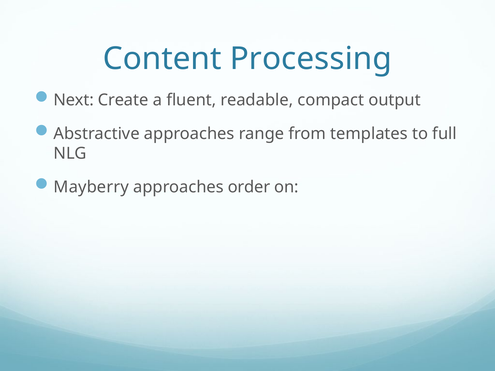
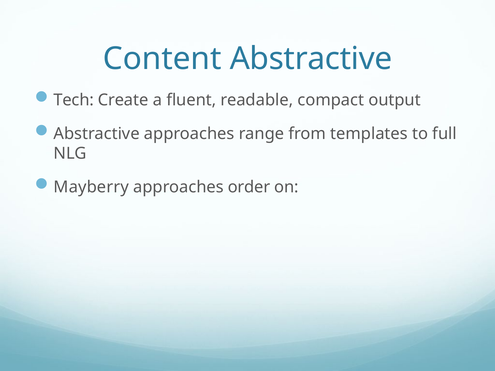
Content Processing: Processing -> Abstractive
Next: Next -> Tech
